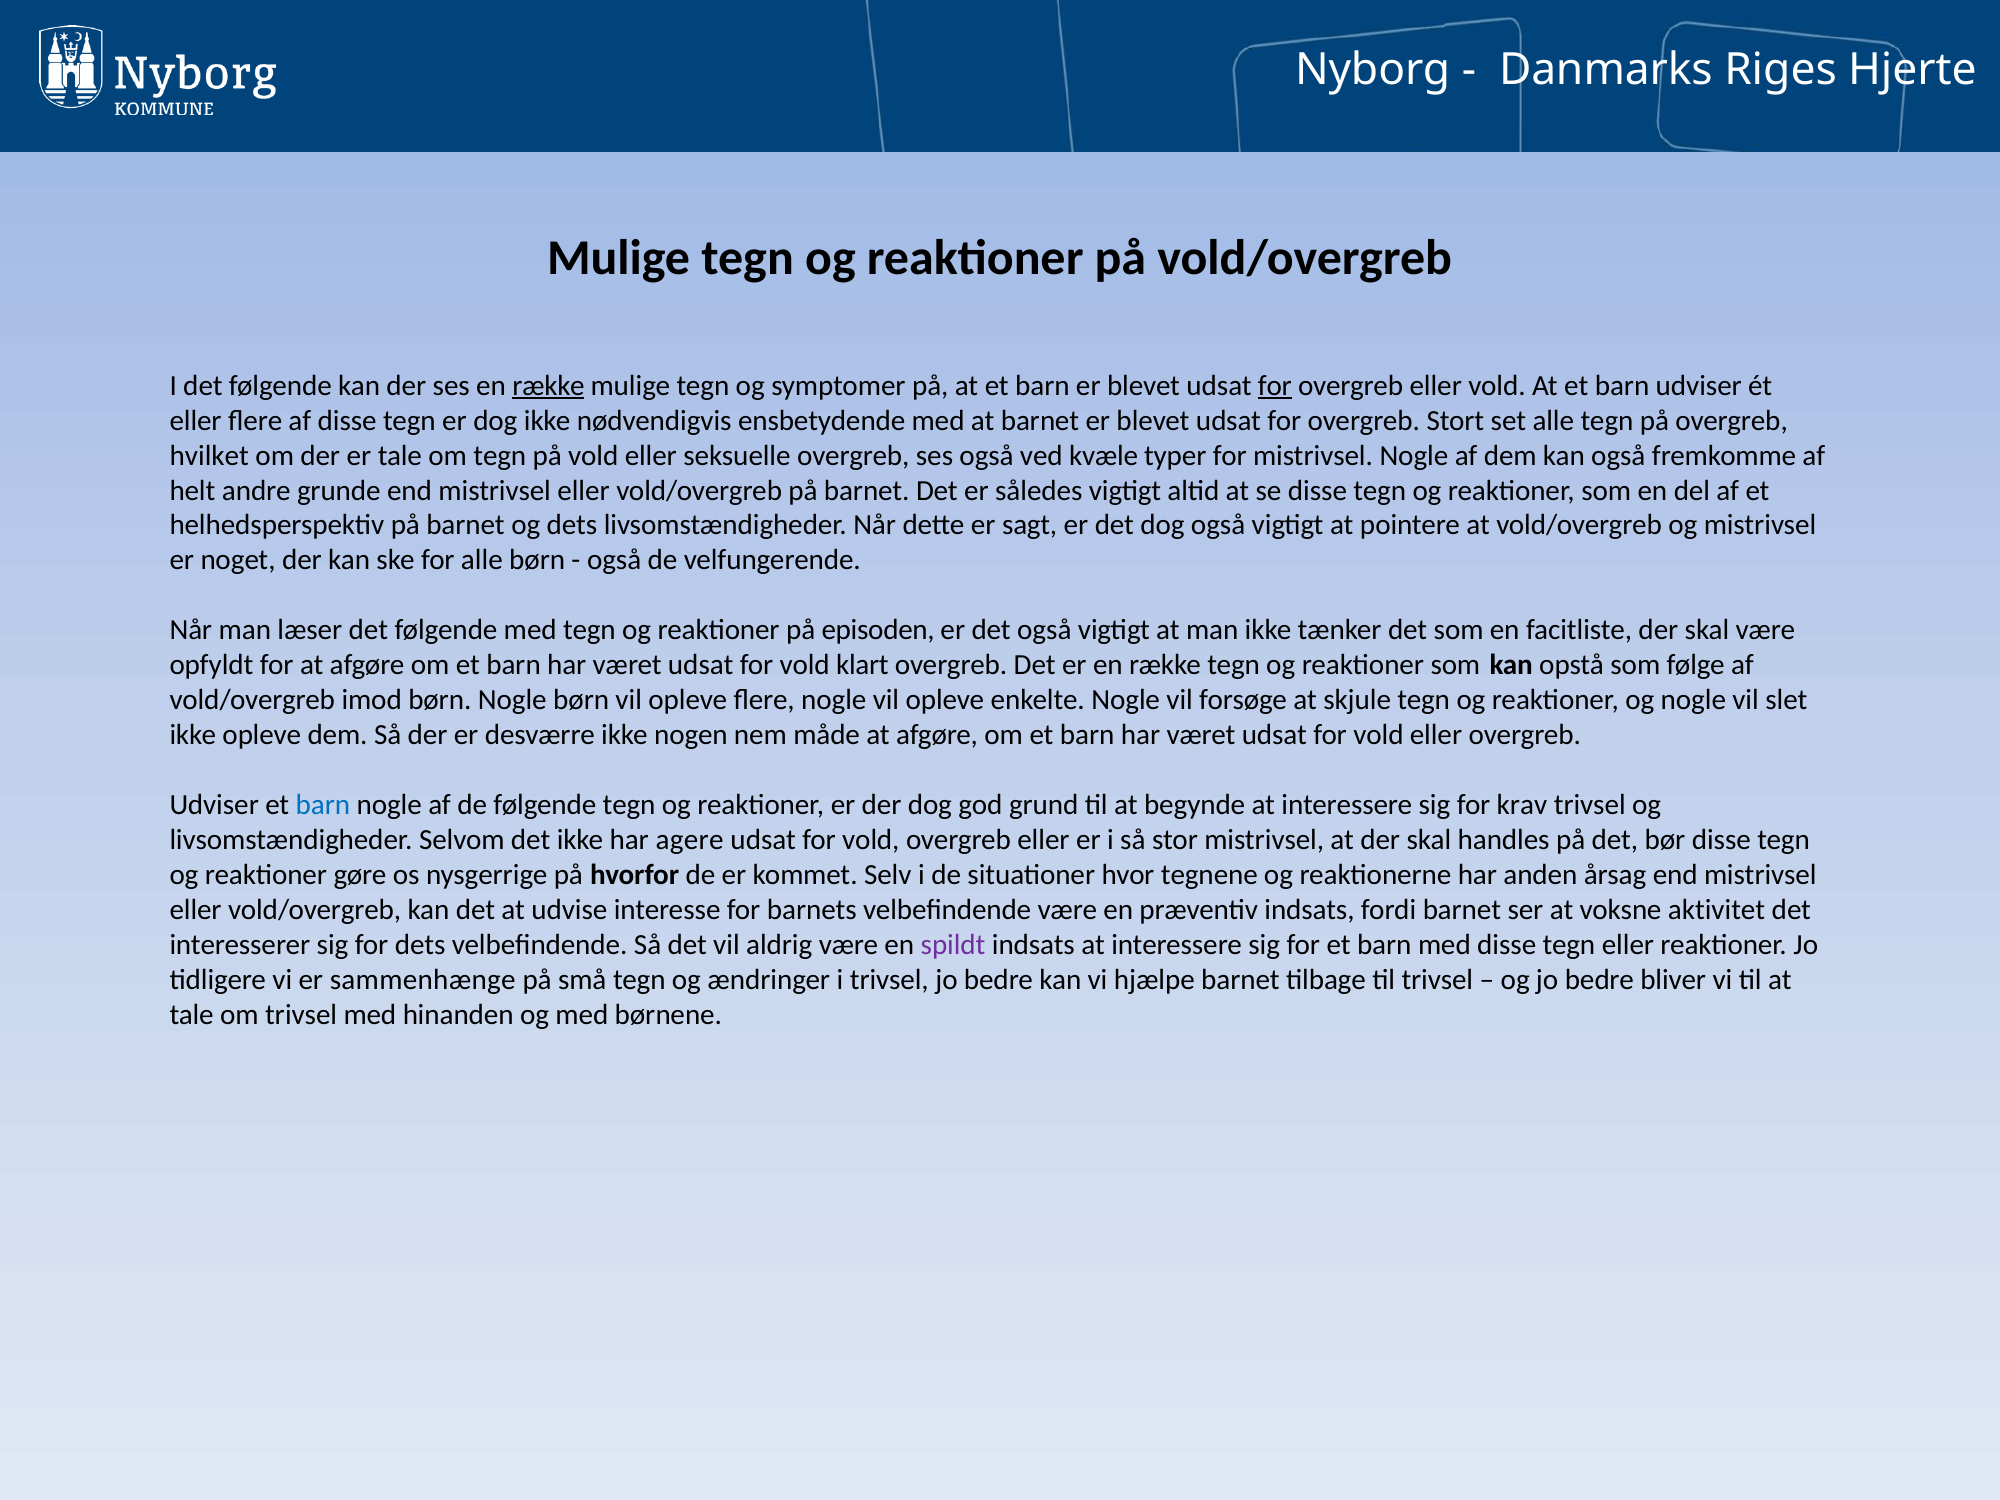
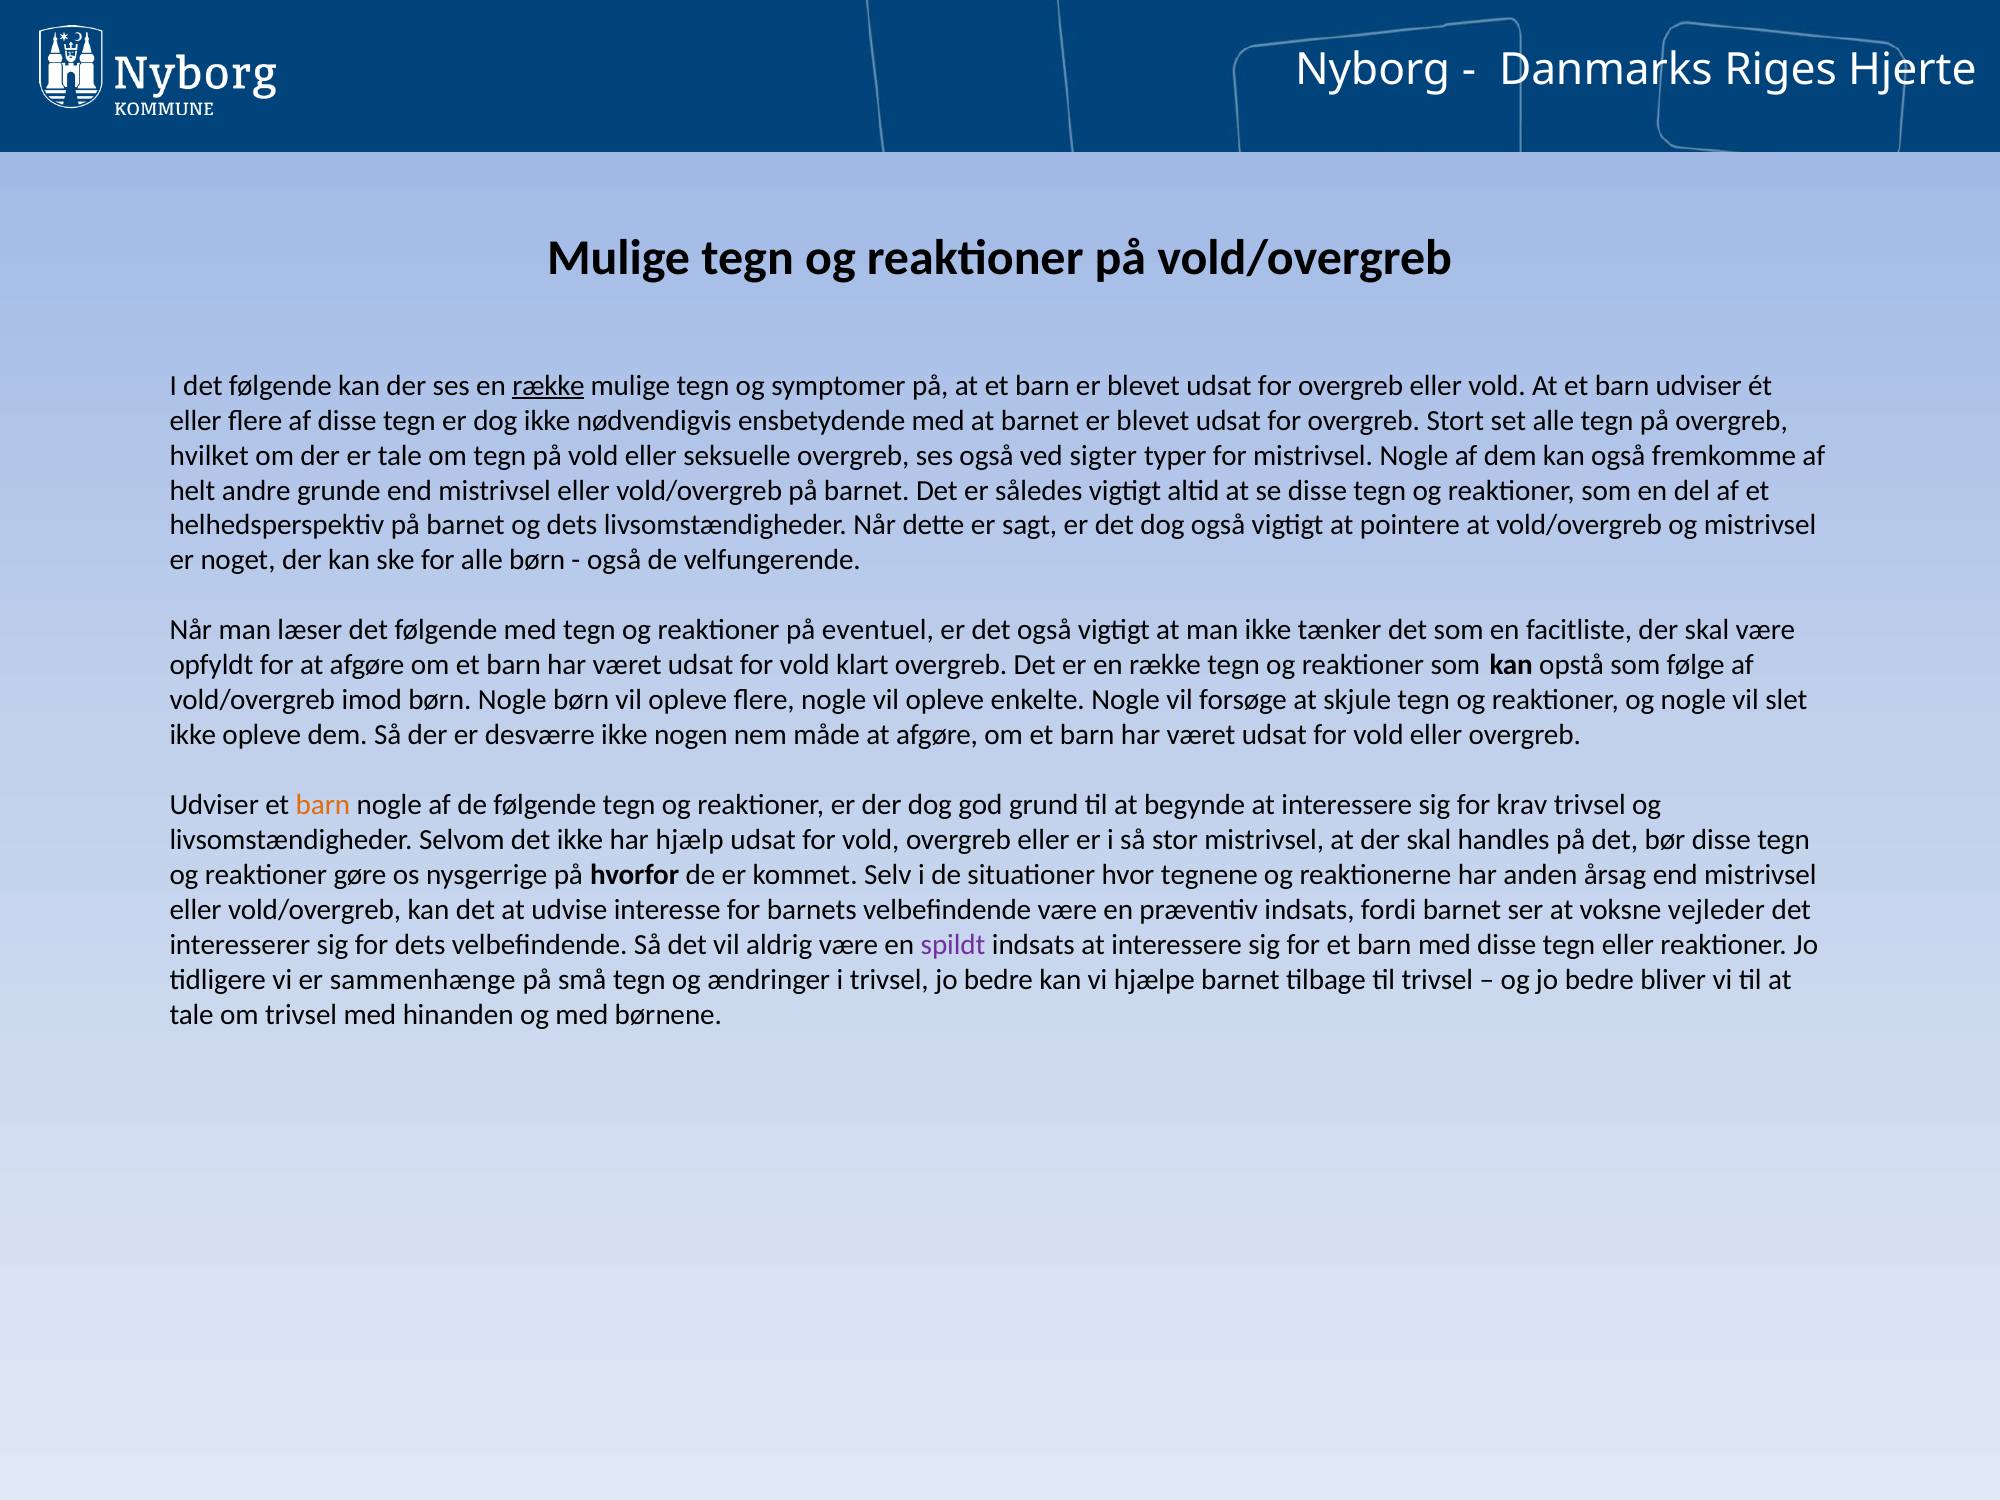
for at (1275, 386) underline: present -> none
kvæle: kvæle -> sigter
episoden: episoden -> eventuel
barn at (323, 805) colour: blue -> orange
agere: agere -> hjælp
aktivitet: aktivitet -> vejleder
